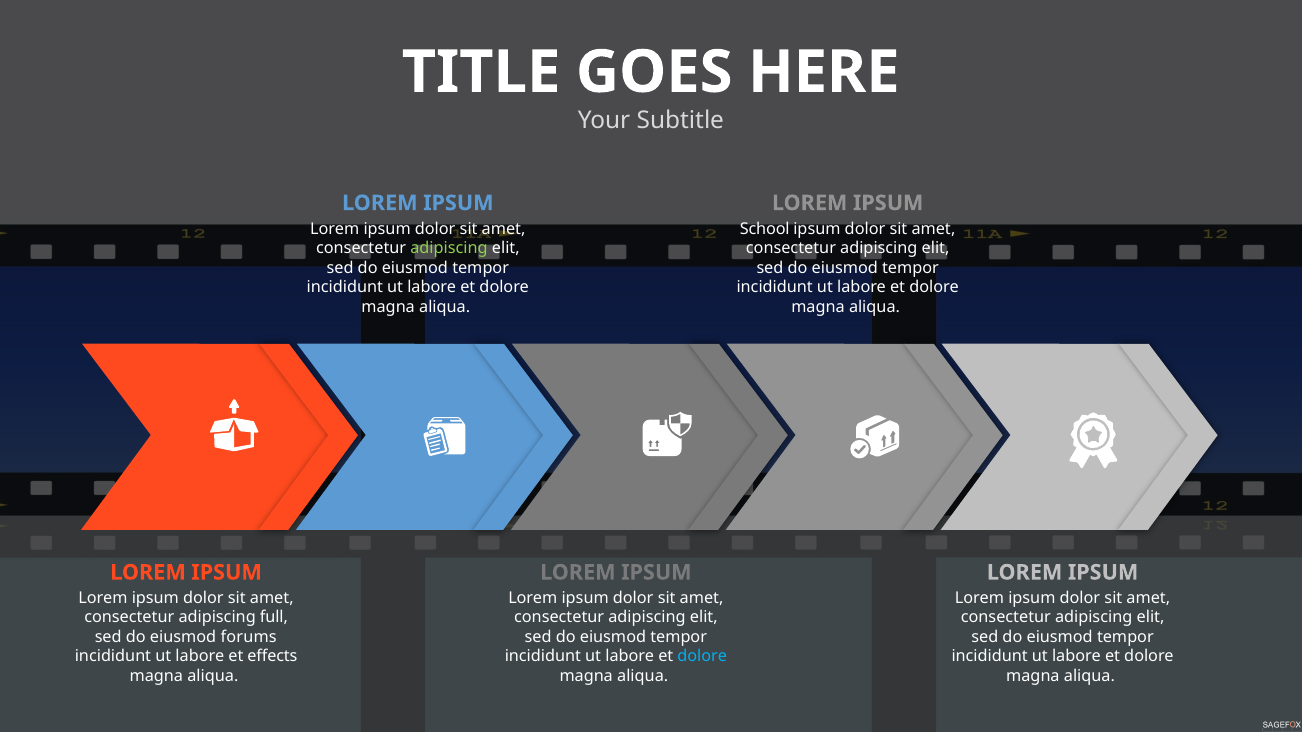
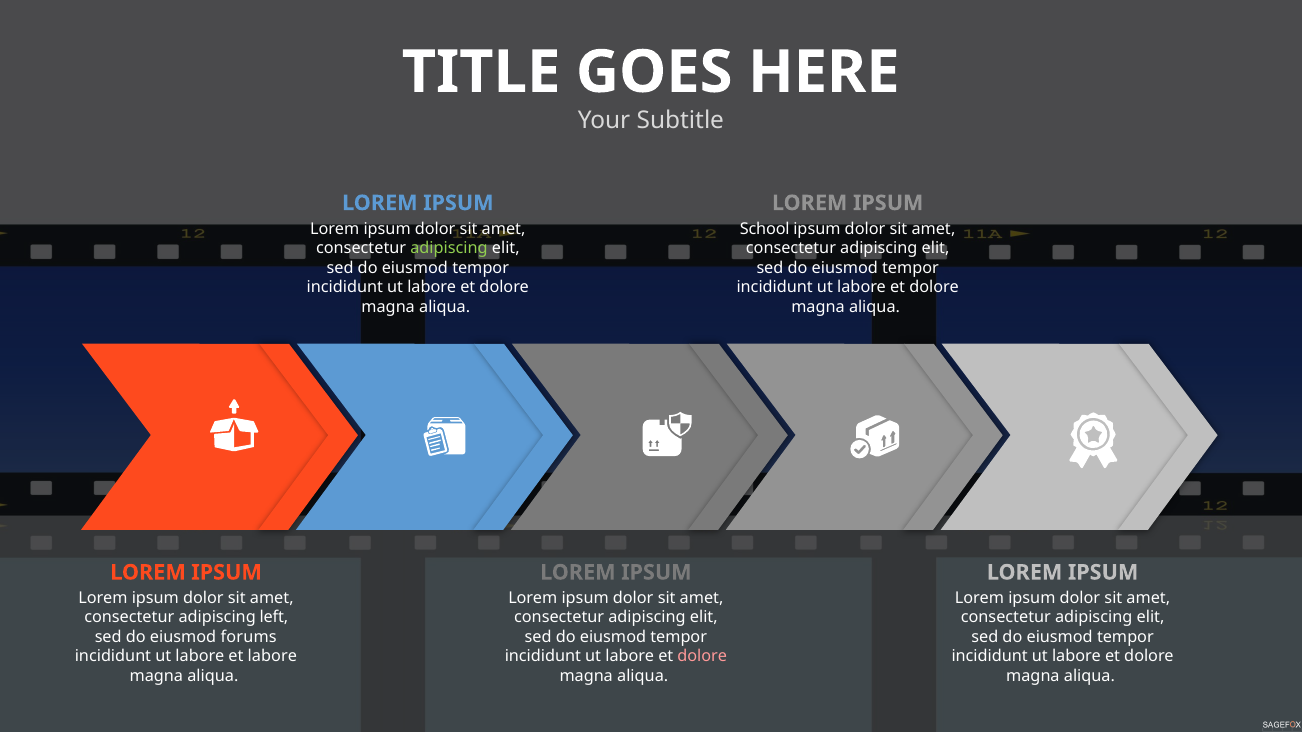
full: full -> left
et effects: effects -> labore
dolore at (702, 657) colour: light blue -> pink
